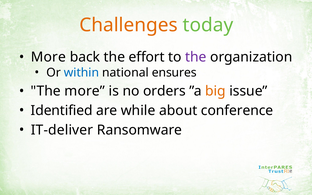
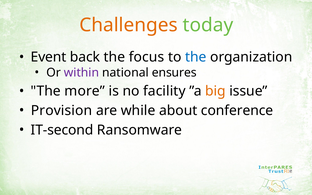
More at (48, 57): More -> Event
effort: effort -> focus
the at (196, 57) colour: purple -> blue
within colour: blue -> purple
orders: orders -> facility
Identified: Identified -> Provision
IT-deliver: IT-deliver -> IT-second
